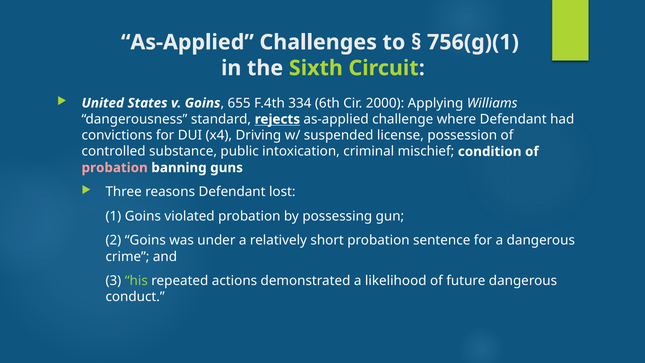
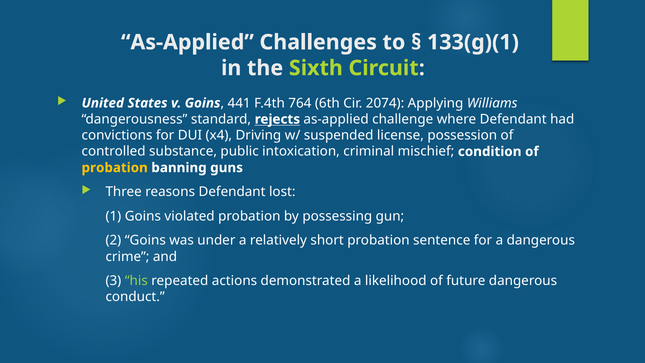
756(g)(1: 756(g)(1 -> 133(g)(1
655: 655 -> 441
334: 334 -> 764
2000: 2000 -> 2074
probation at (115, 168) colour: pink -> yellow
